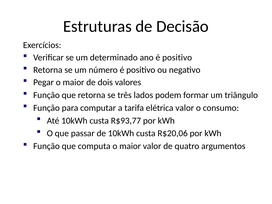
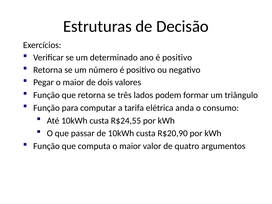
elétrica valor: valor -> anda
R$93,77: R$93,77 -> R$24,55
R$20,06: R$20,06 -> R$20,90
